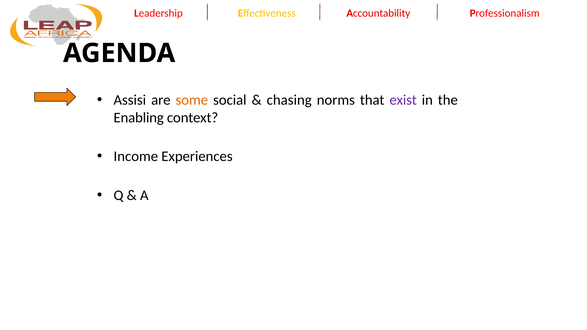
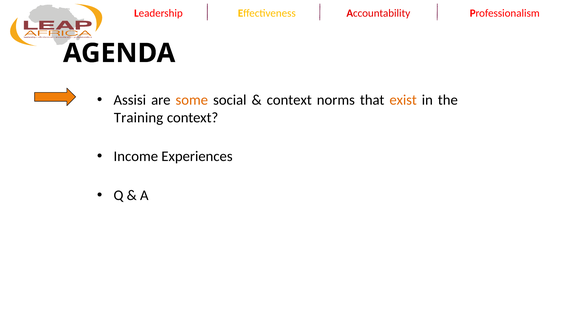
chasing at (289, 100): chasing -> context
exist colour: purple -> orange
Enabling: Enabling -> Training
